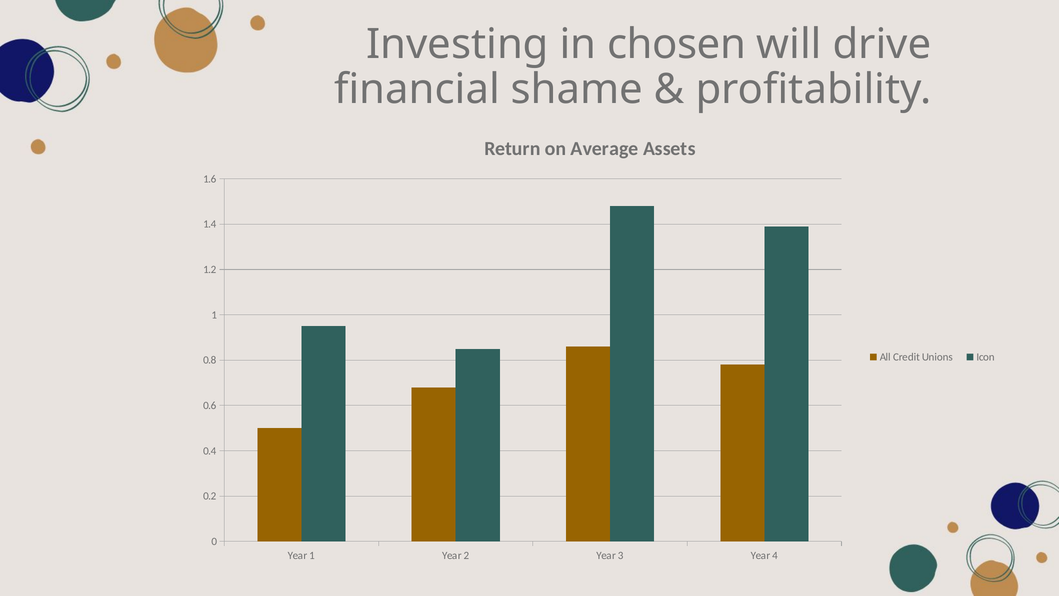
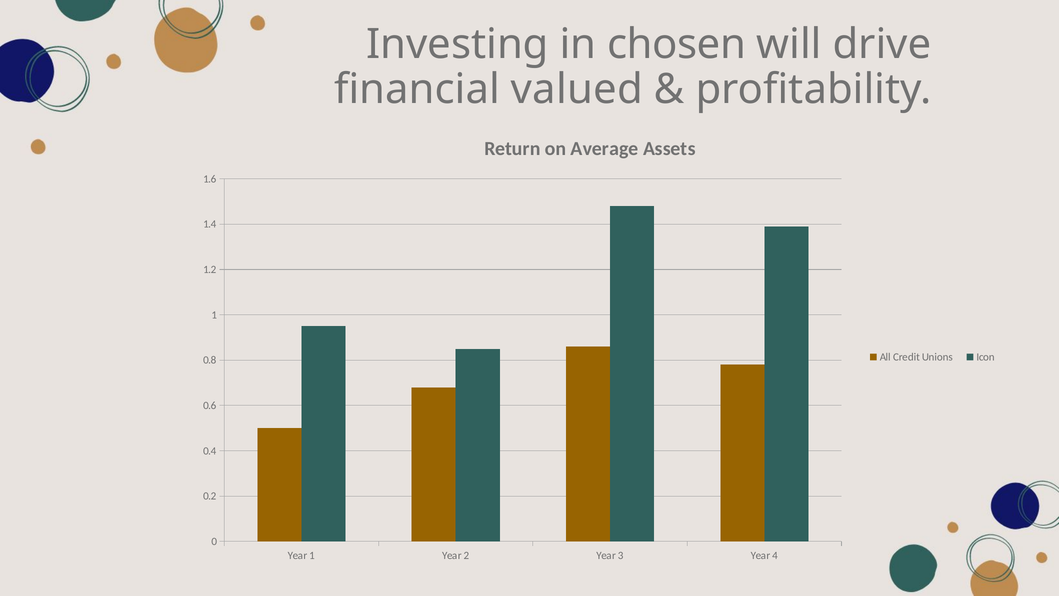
shame: shame -> valued
